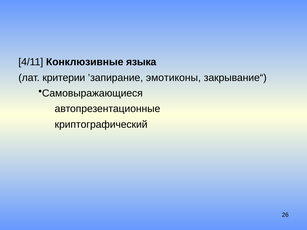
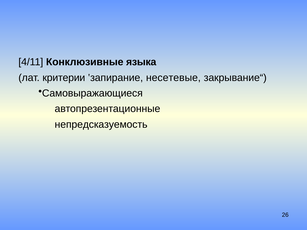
эмотиконы: эмотиконы -> несетевые
криптографический: криптографический -> непредсказуемость
